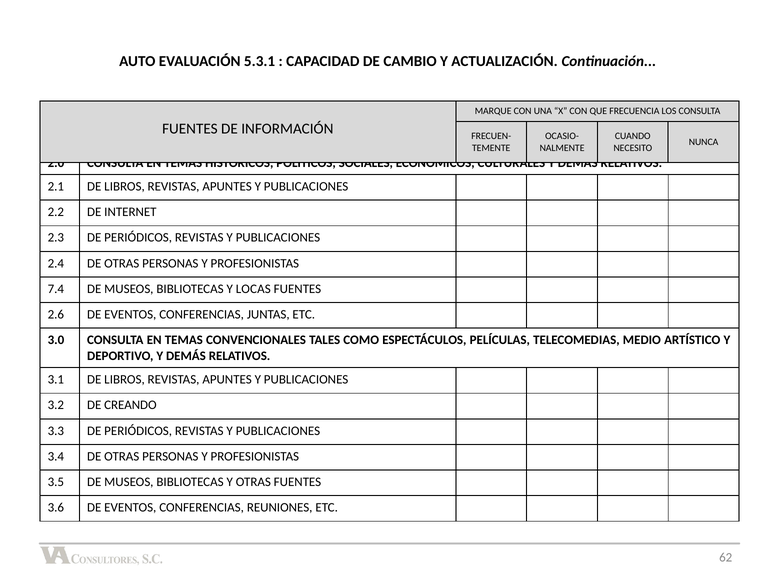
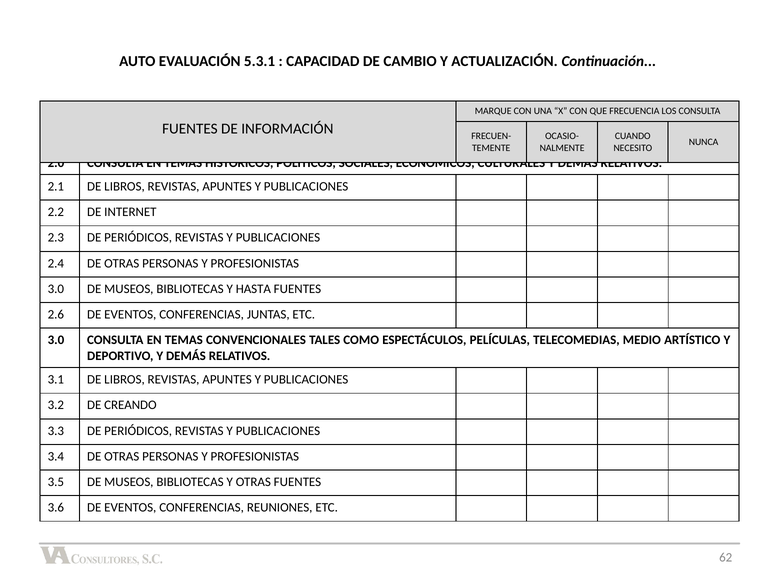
7.4 at (56, 289): 7.4 -> 3.0
LOCAS: LOCAS -> HASTA
